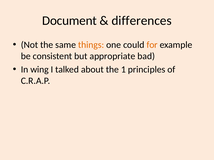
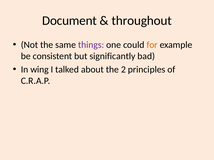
differences: differences -> throughout
things colour: orange -> purple
appropriate: appropriate -> significantly
1: 1 -> 2
